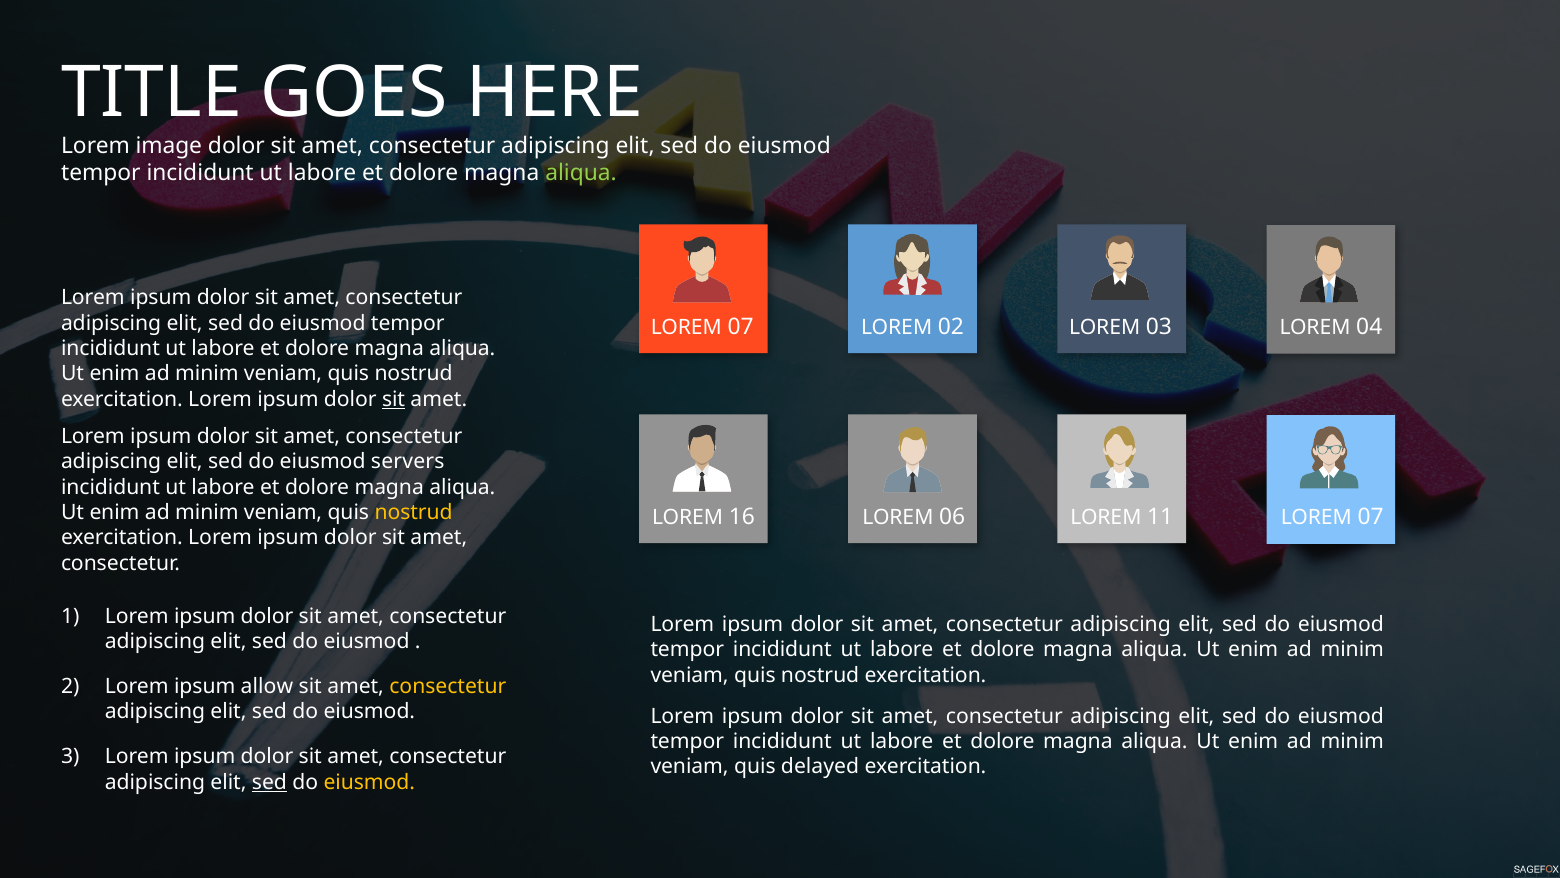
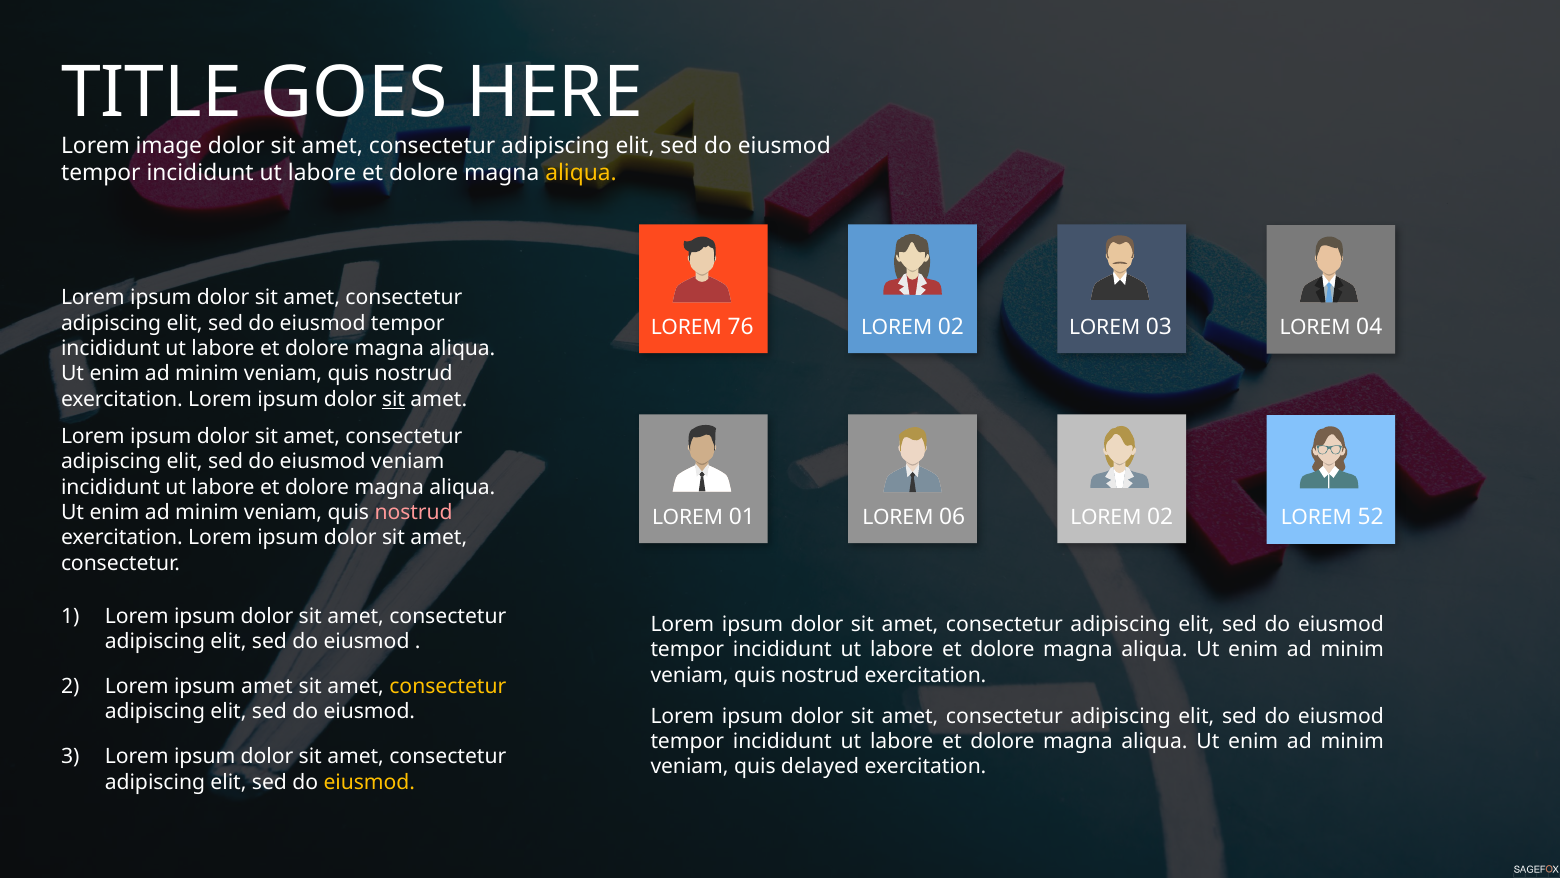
aliqua at (581, 173) colour: light green -> yellow
07 at (741, 326): 07 -> 76
eiusmod servers: servers -> veniam
nostrud at (414, 512) colour: yellow -> pink
16: 16 -> 01
06 LOREM 11: 11 -> 02
07 at (1371, 517): 07 -> 52
ipsum allow: allow -> amet
sed at (269, 782) underline: present -> none
